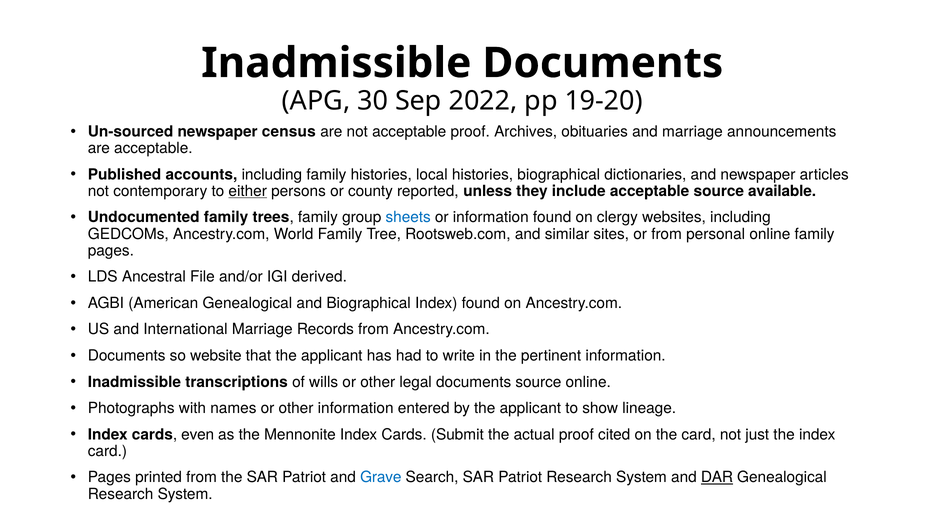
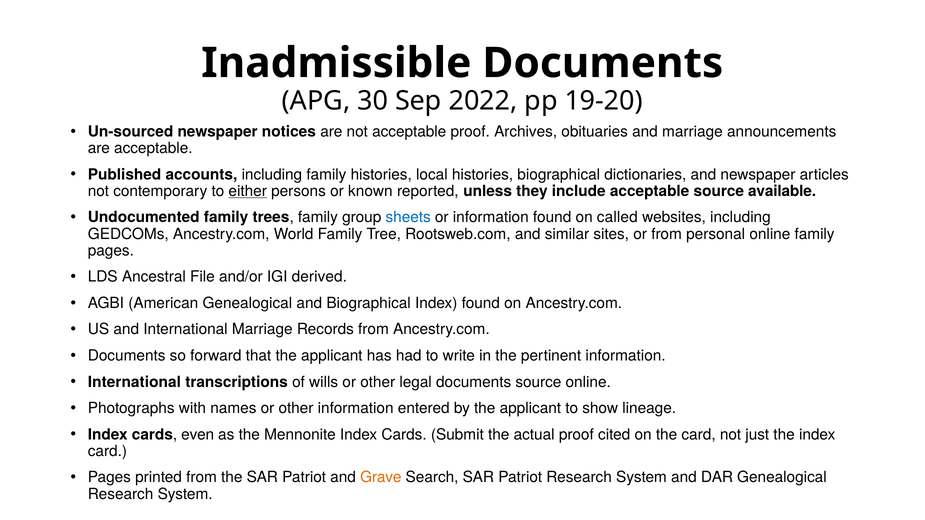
census: census -> notices
county: county -> known
clergy: clergy -> called
website: website -> forward
Inadmissible at (134, 382): Inadmissible -> International
Grave colour: blue -> orange
DAR underline: present -> none
